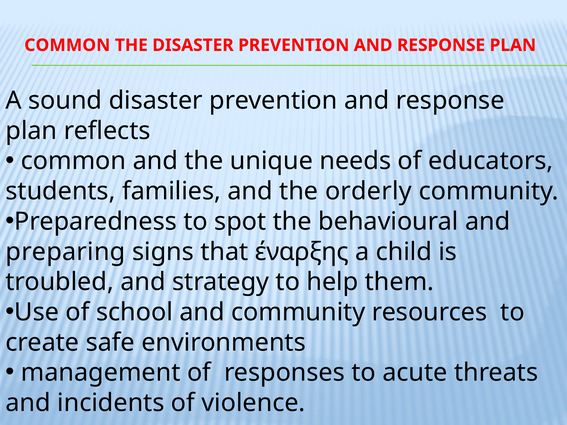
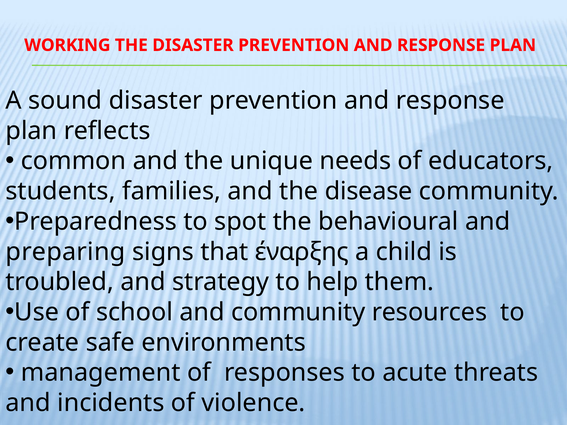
COMMON at (67, 45): COMMON -> WORKING
orderly: orderly -> disease
